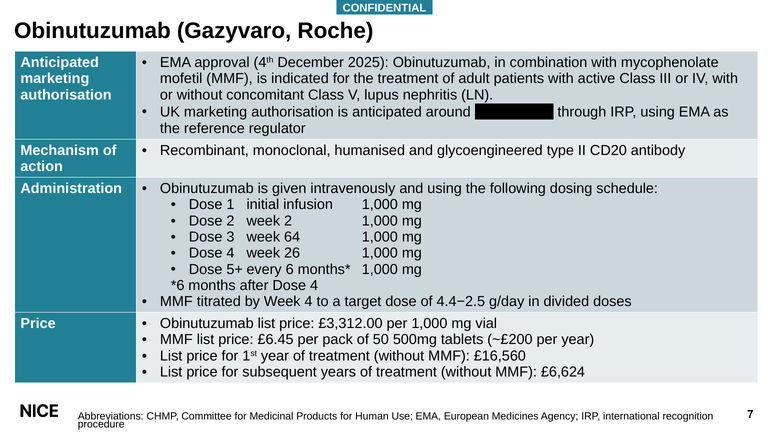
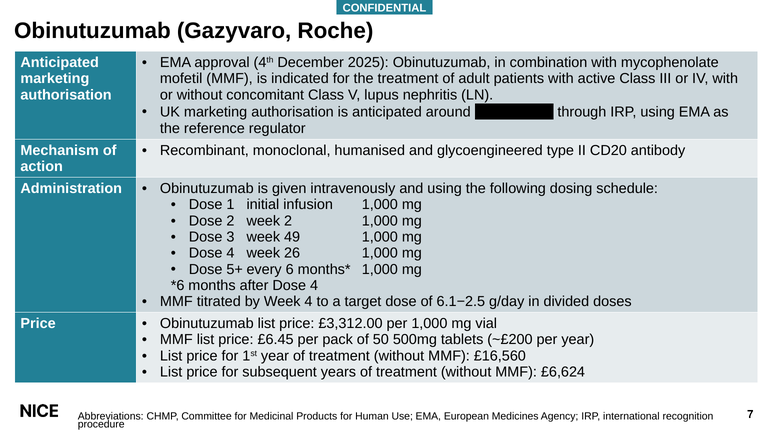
64: 64 -> 49
4.4−2.5: 4.4−2.5 -> 6.1−2.5
